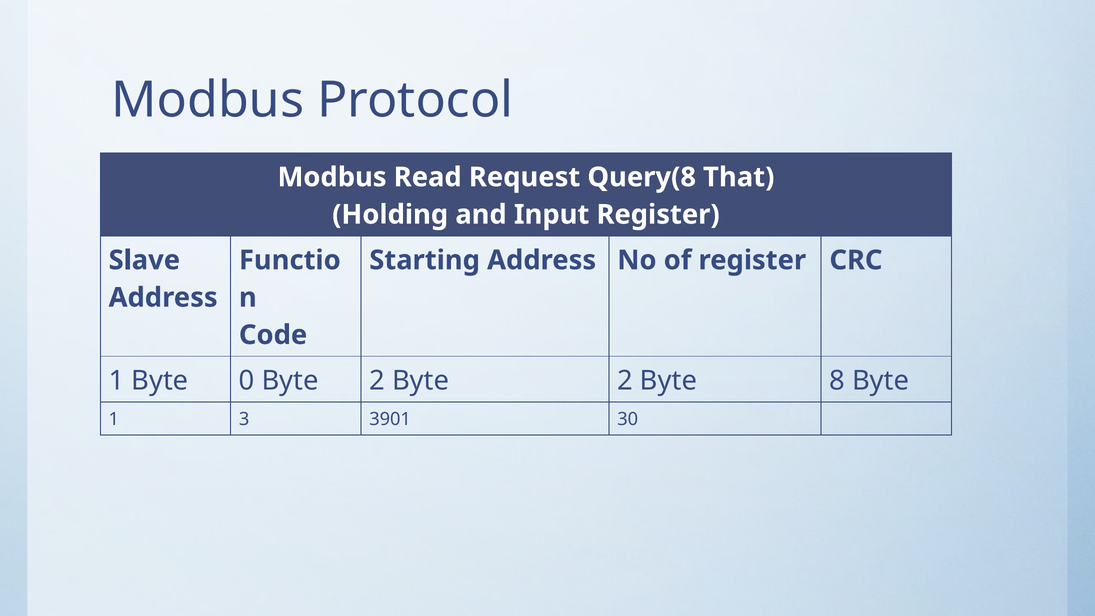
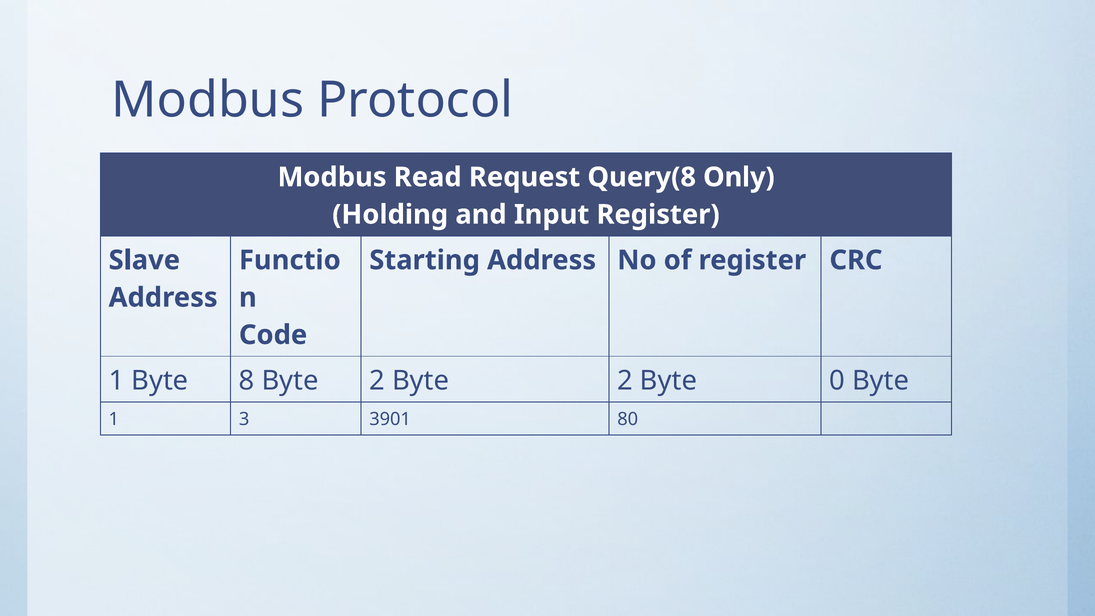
That: That -> Only
0: 0 -> 8
8: 8 -> 0
30: 30 -> 80
